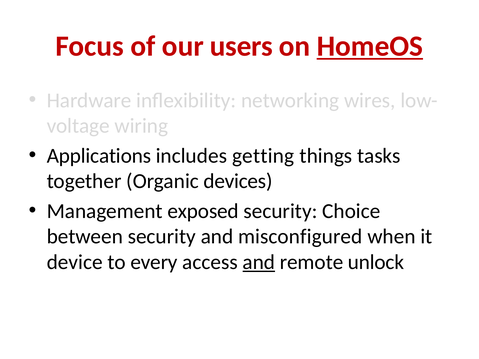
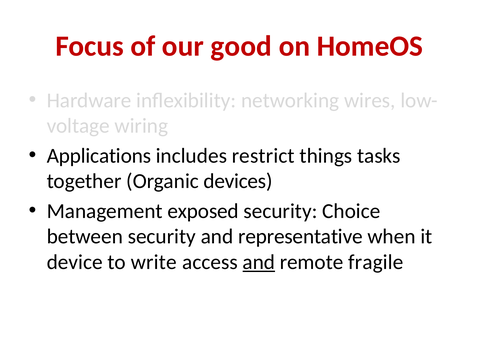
users: users -> good
HomeOS underline: present -> none
getting: getting -> restrict
misconfigured: misconfigured -> representative
every: every -> write
unlock: unlock -> fragile
